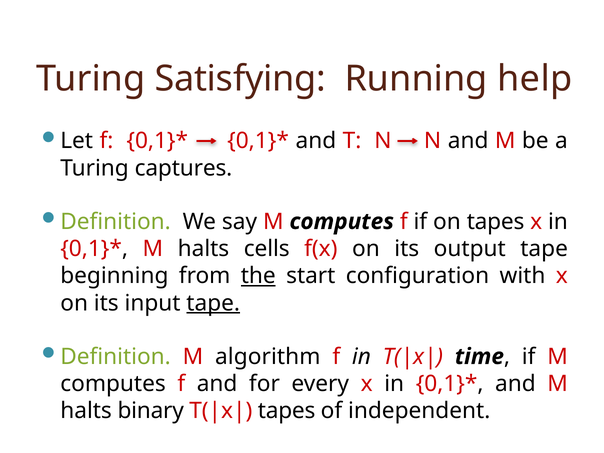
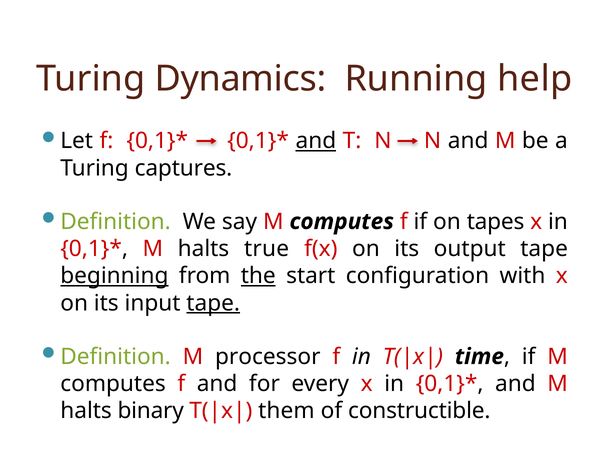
Satisfying: Satisfying -> Dynamics
and at (316, 141) underline: none -> present
cells: cells -> true
beginning underline: none -> present
algorithm: algorithm -> processor
tapes at (287, 411): tapes -> them
independent: independent -> constructible
